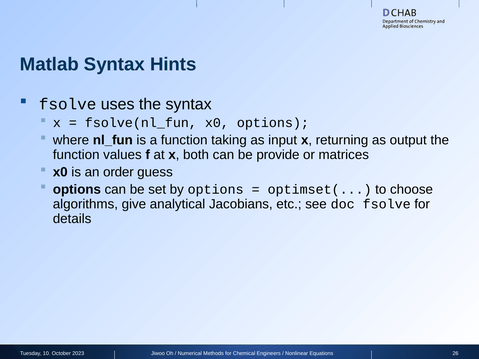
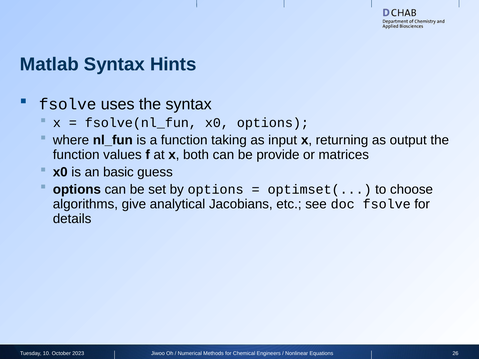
order: order -> basic
